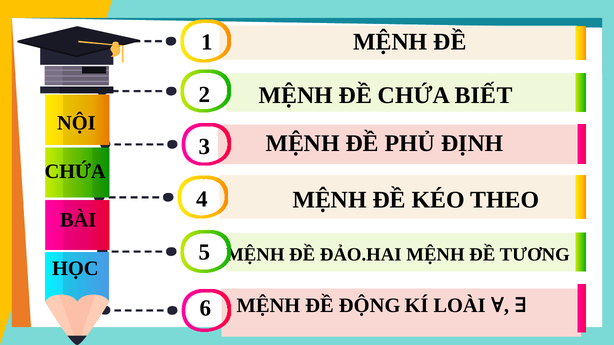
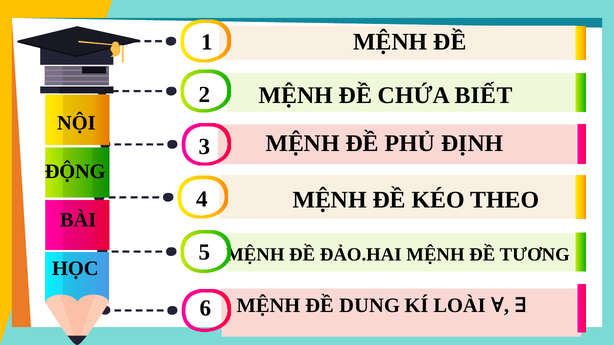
CHỨA at (75, 172): CHỨA -> ĐỘNG
ĐỘNG: ĐỘNG -> DUNG
